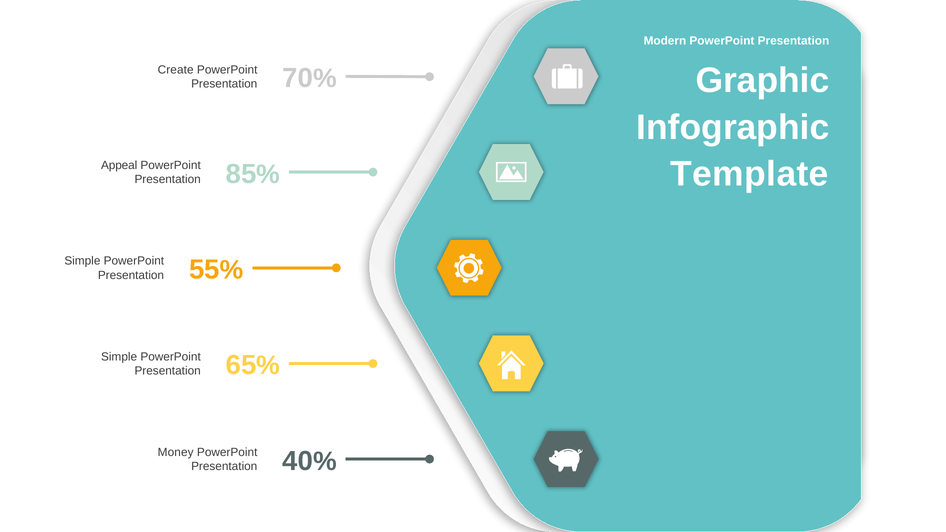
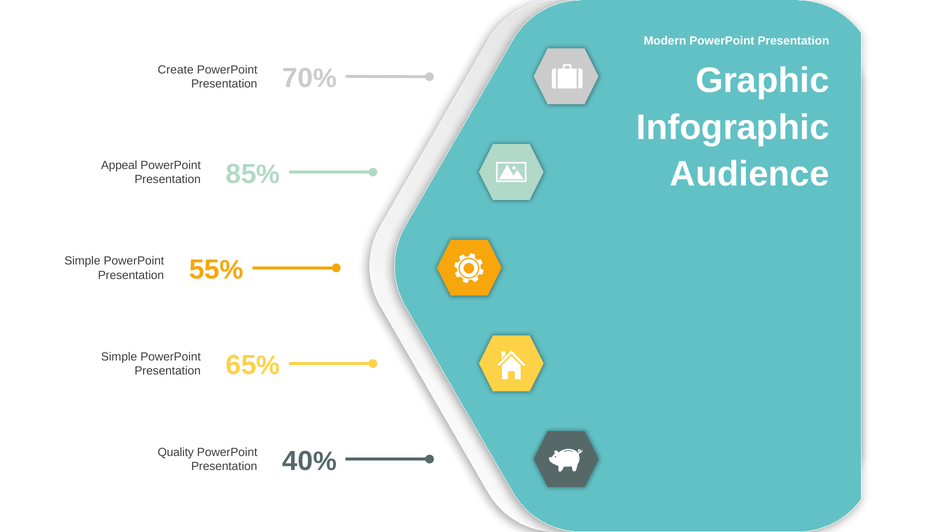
Template: Template -> Audience
Money: Money -> Quality
